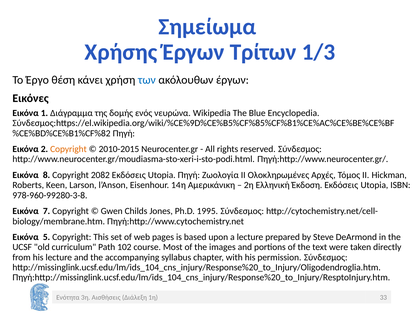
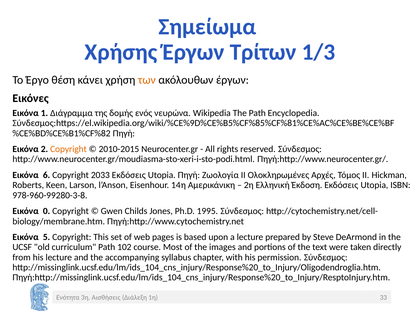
των colour: blue -> orange
The Blue: Blue -> Path
8: 8 -> 6
2082: 2082 -> 2033
7: 7 -> 0
